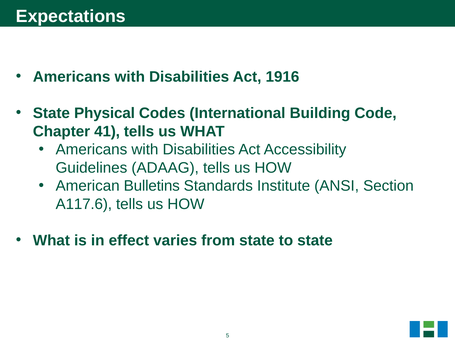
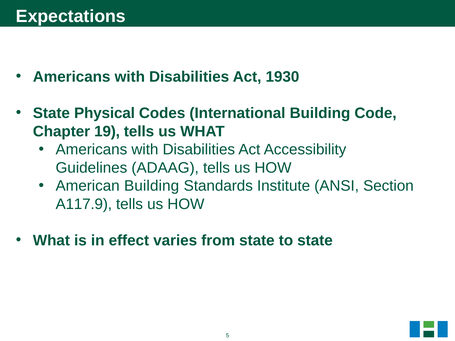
1916: 1916 -> 1930
41: 41 -> 19
American Bulletins: Bulletins -> Building
A117.6: A117.6 -> A117.9
